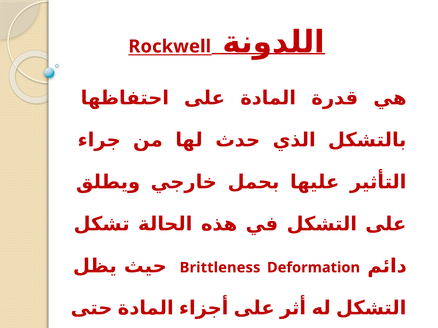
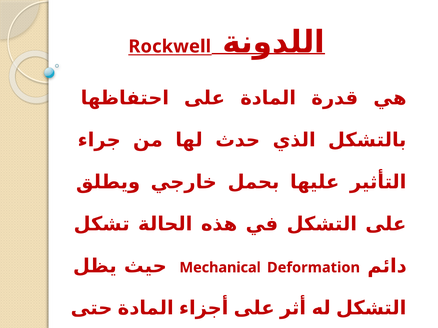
Brittleness: Brittleness -> Mechanical
